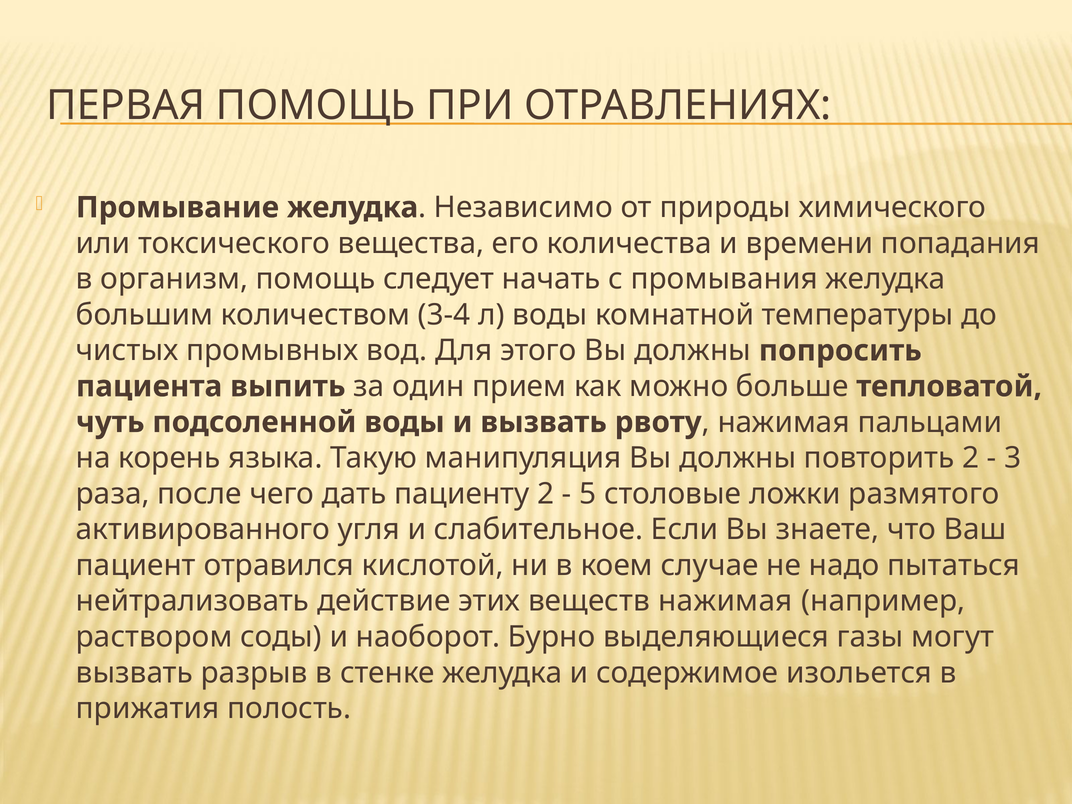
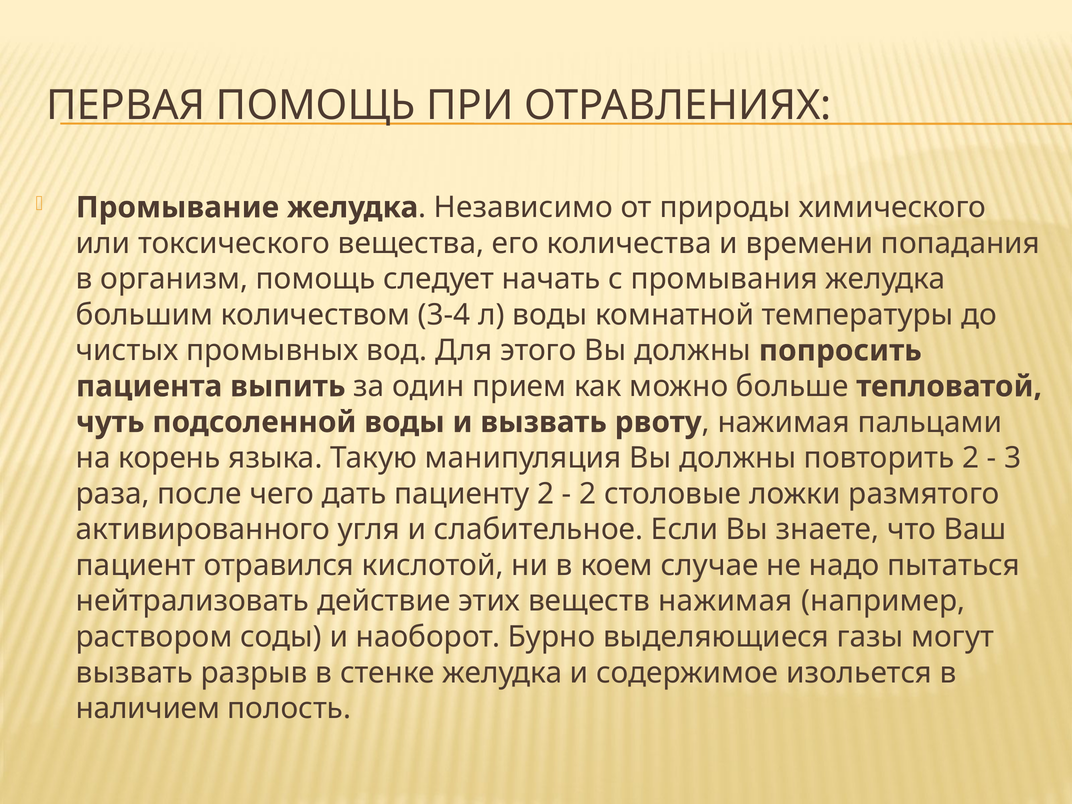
5 at (588, 494): 5 -> 2
прижатия: прижатия -> наличием
